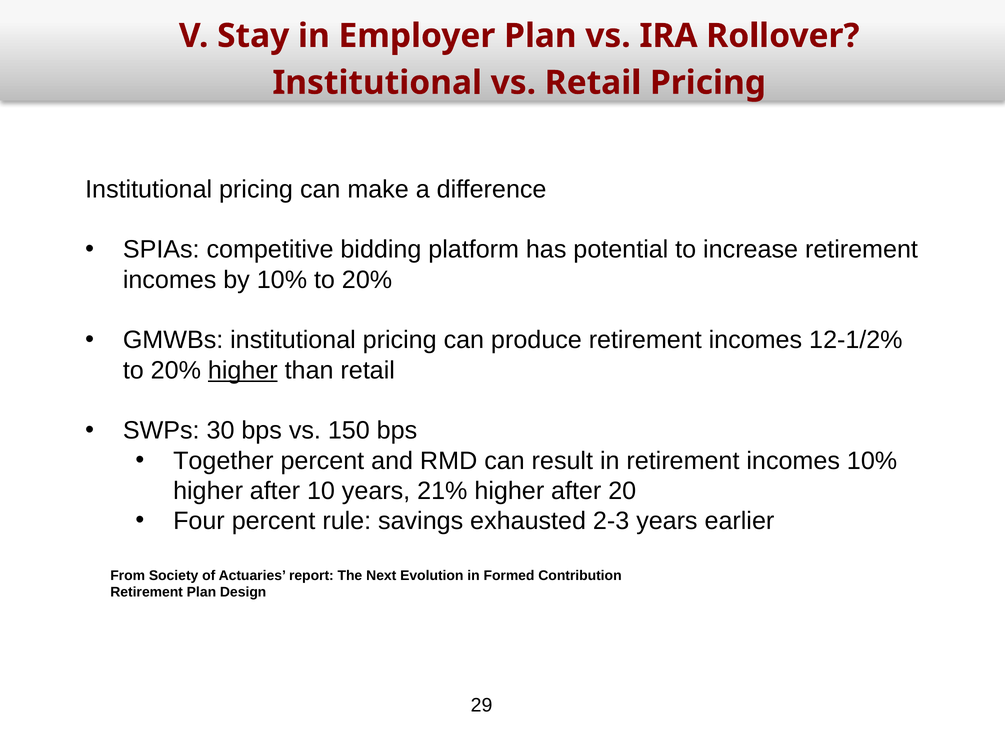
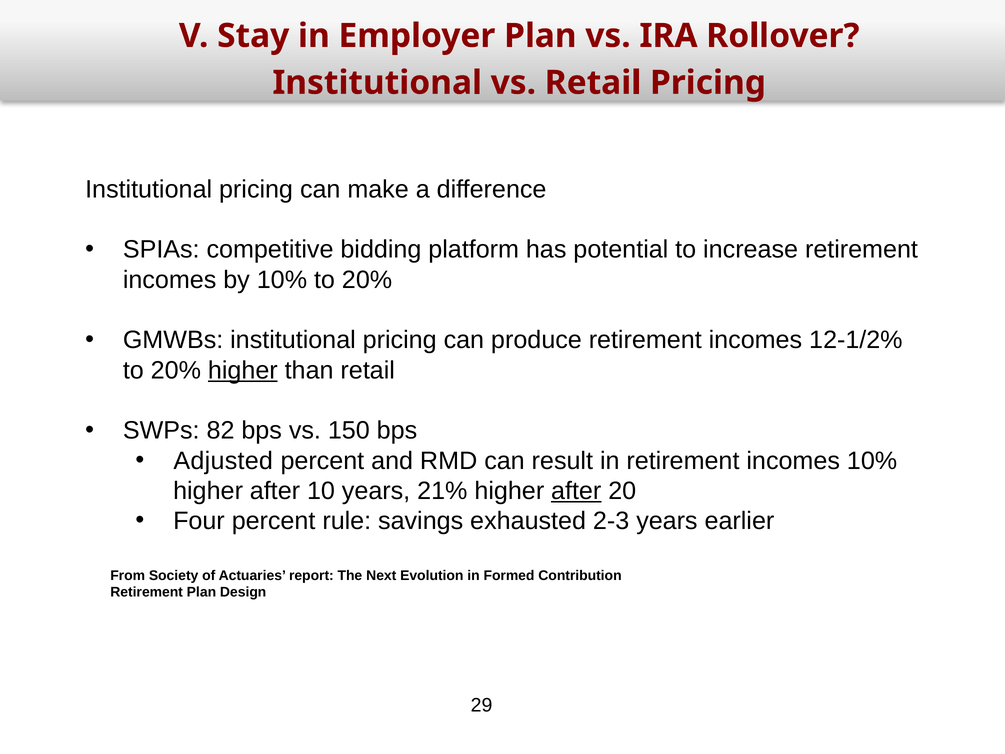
30: 30 -> 82
Together: Together -> Adjusted
after at (576, 491) underline: none -> present
